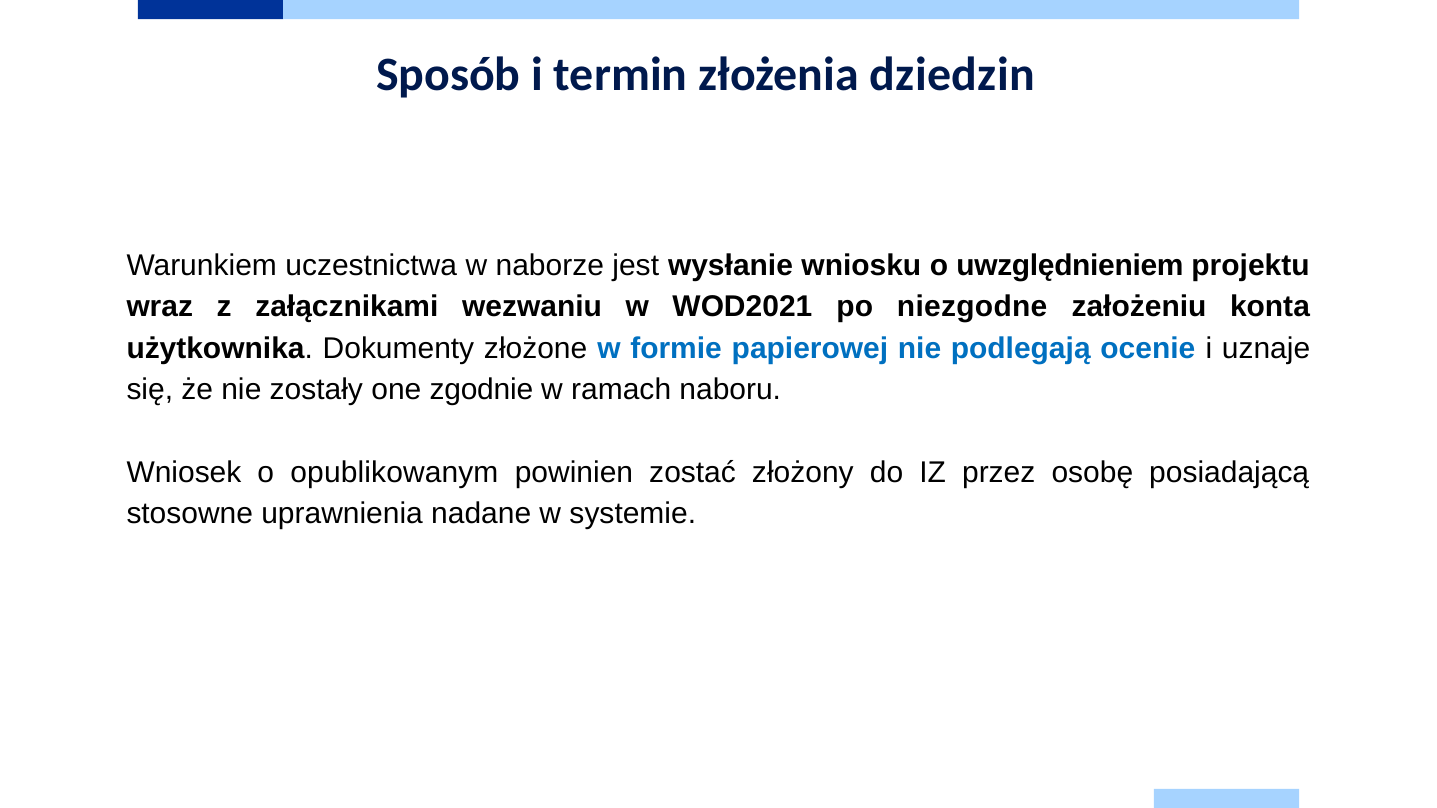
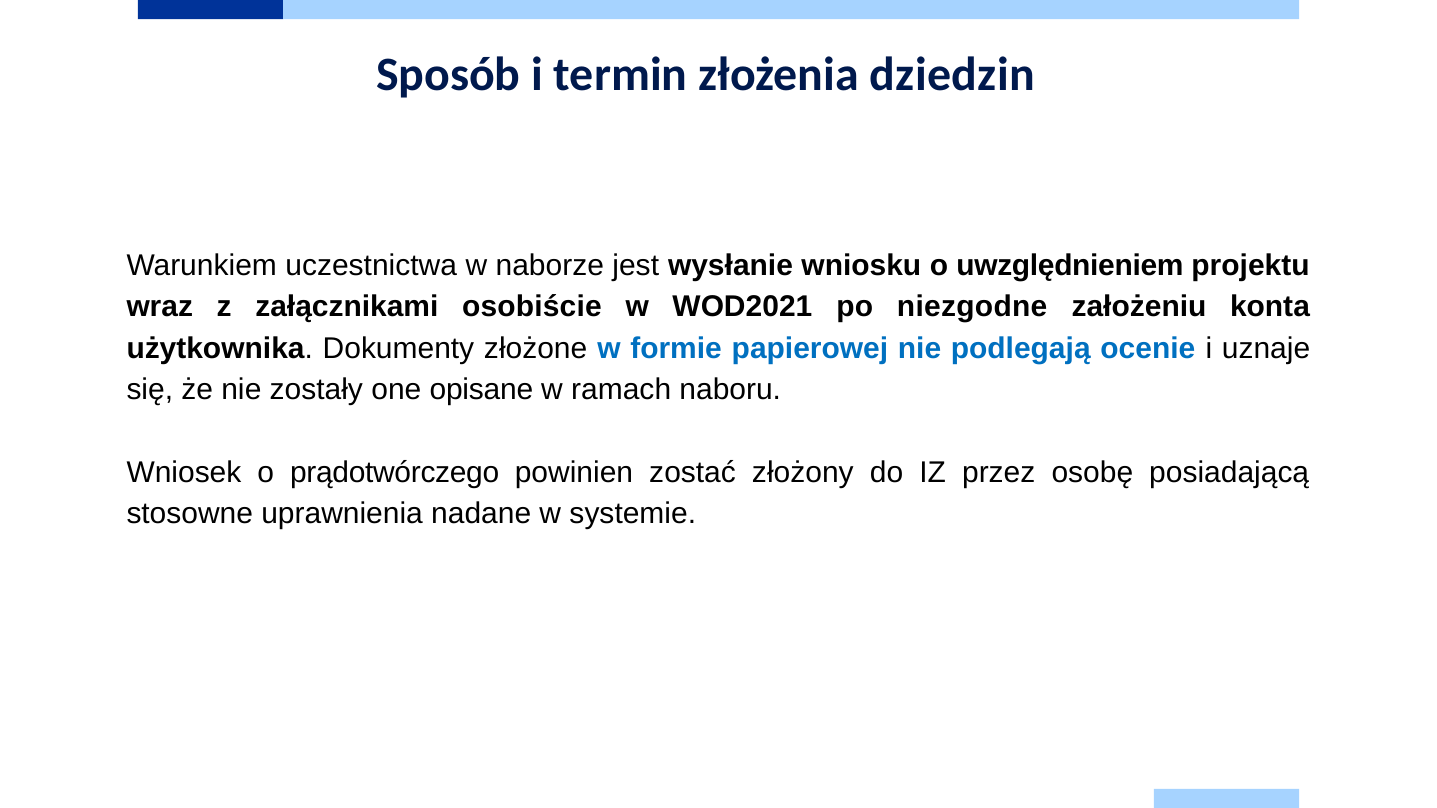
wezwaniu: wezwaniu -> osobiście
zgodnie: zgodnie -> opisane
opublikowanym: opublikowanym -> prądotwórczego
